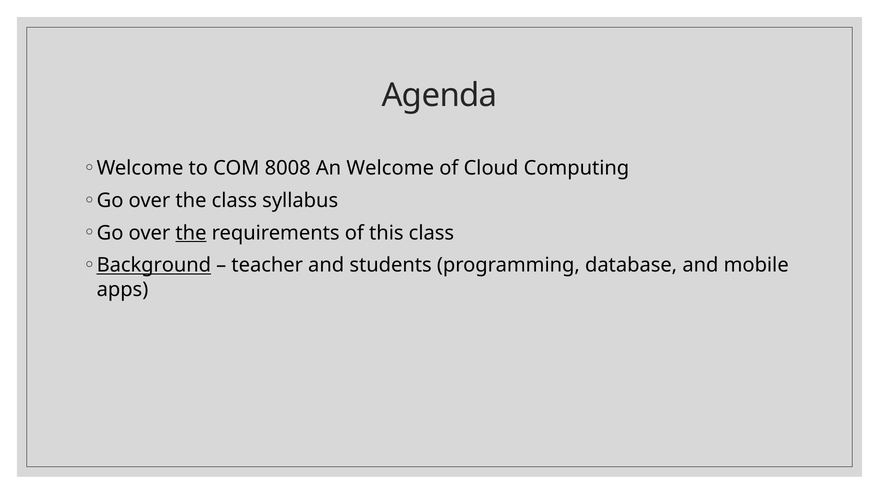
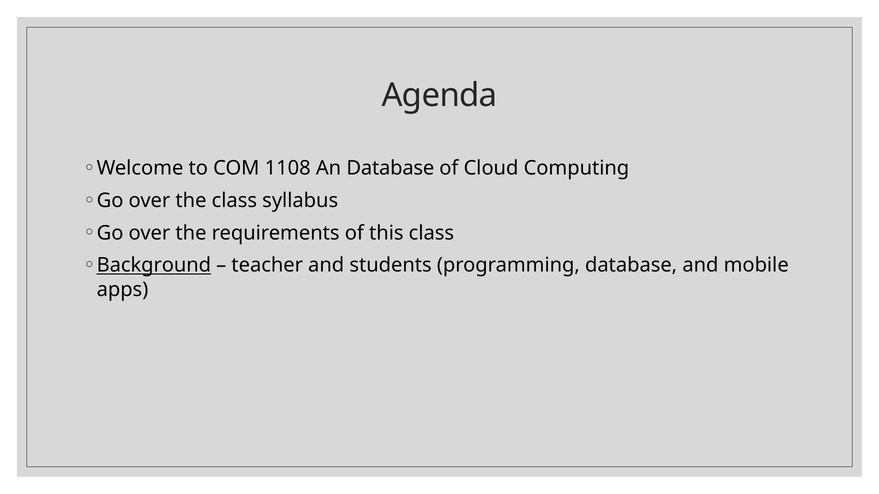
8008: 8008 -> 1108
An Welcome: Welcome -> Database
the at (191, 233) underline: present -> none
